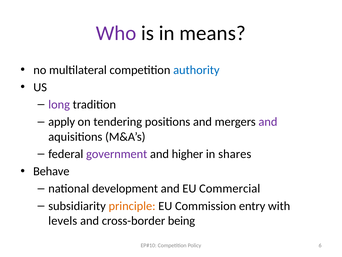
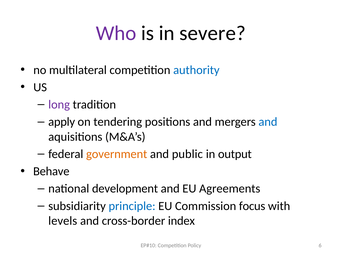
means: means -> severe
and at (268, 122) colour: purple -> blue
government colour: purple -> orange
higher: higher -> public
shares: shares -> output
Commercial: Commercial -> Agreements
principle colour: orange -> blue
entry: entry -> focus
being: being -> index
